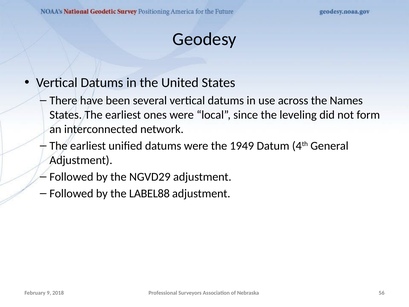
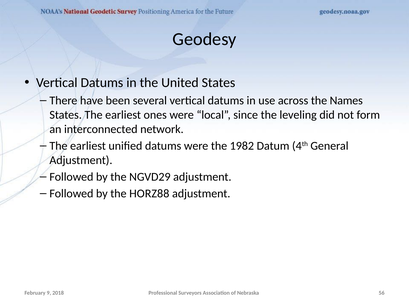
1949: 1949 -> 1982
LABEL88: LABEL88 -> HORZ88
